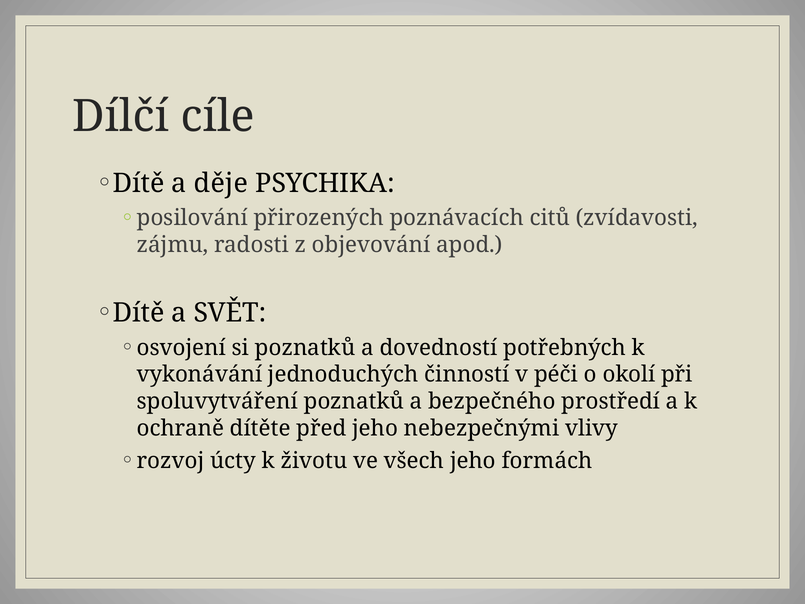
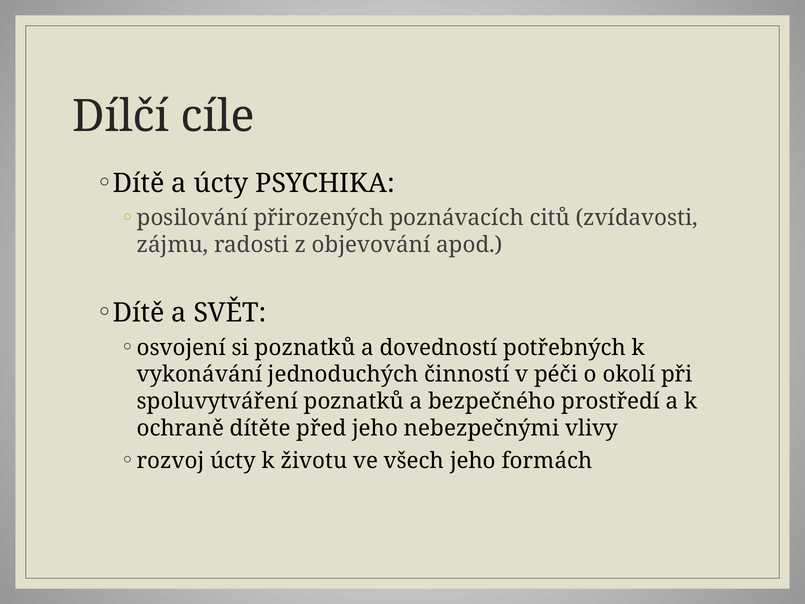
a děje: děje -> úcty
